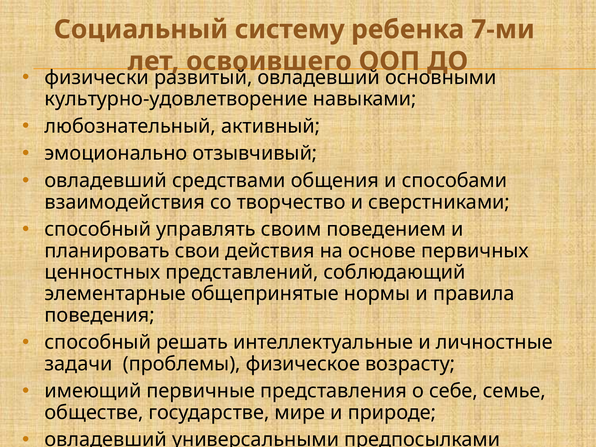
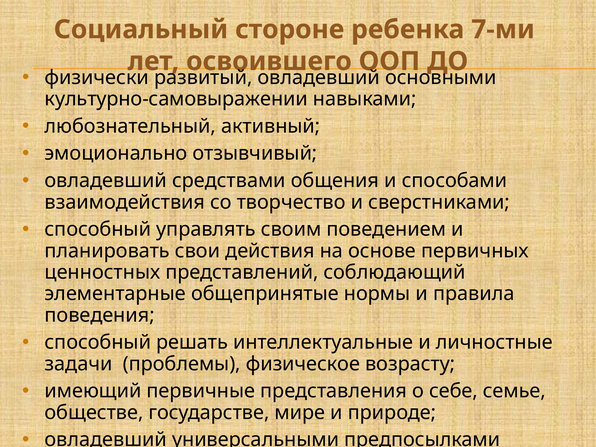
систему: систему -> стороне
культурно-удовлетворение: культурно-удовлетворение -> культурно-самовыражении
